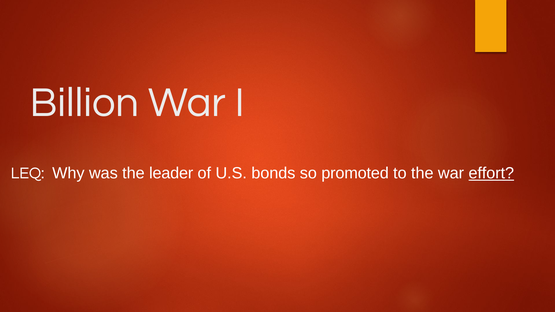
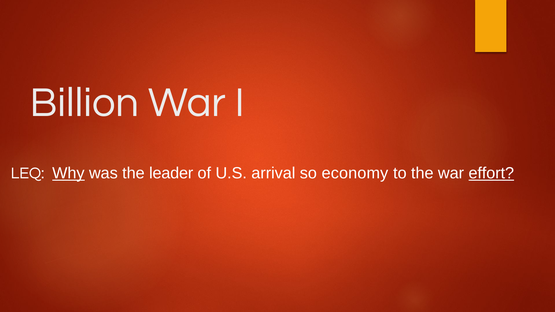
Why underline: none -> present
bonds: bonds -> arrival
promoted: promoted -> economy
